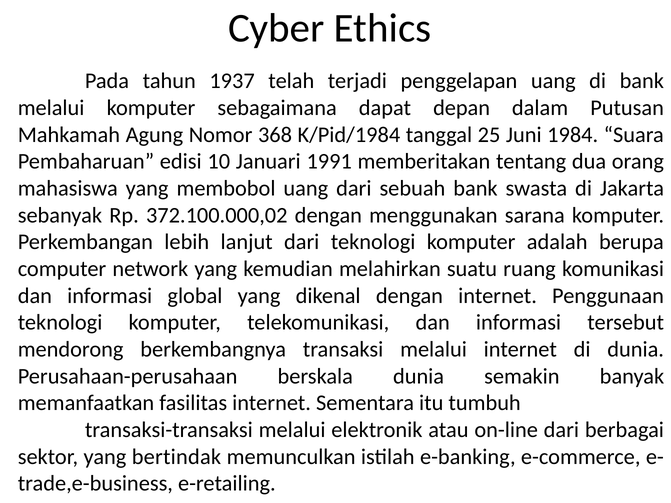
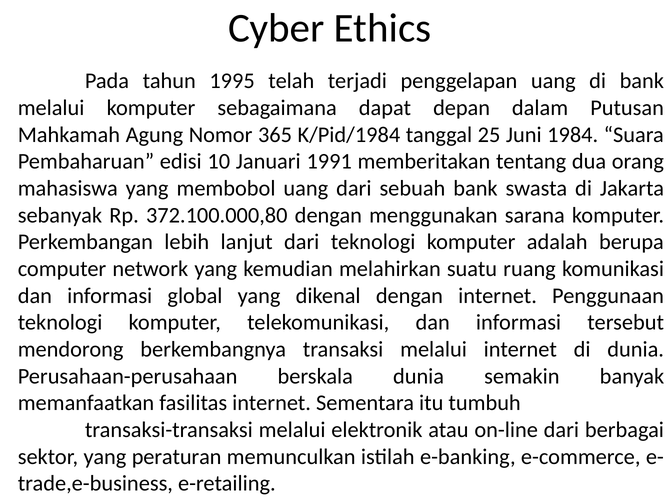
1937: 1937 -> 1995
368: 368 -> 365
372.100.000,02: 372.100.000,02 -> 372.100.000,80
bertindak: bertindak -> peraturan
